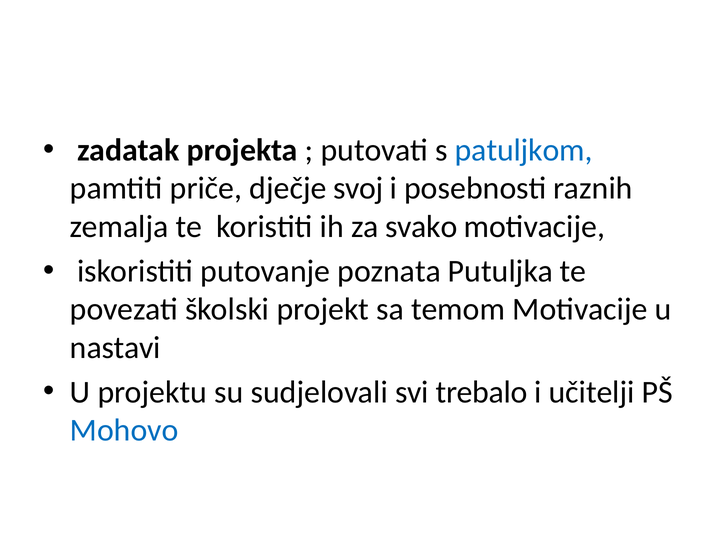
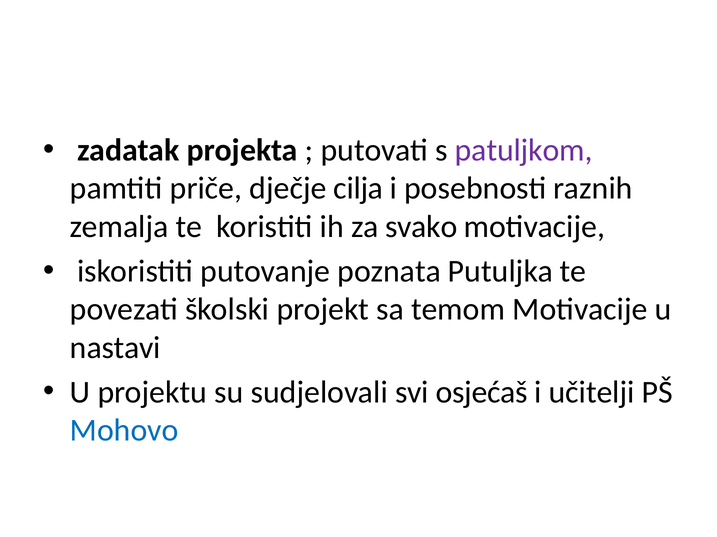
patuljkom colour: blue -> purple
svoj: svoj -> cilja
trebalo: trebalo -> osjećaš
